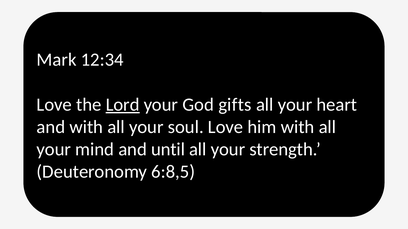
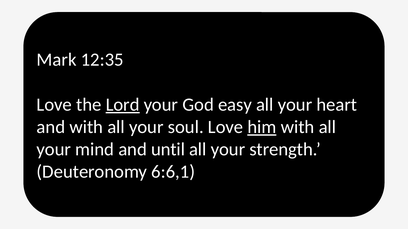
12:34: 12:34 -> 12:35
gifts: gifts -> easy
him underline: none -> present
6:8,5: 6:8,5 -> 6:6,1
